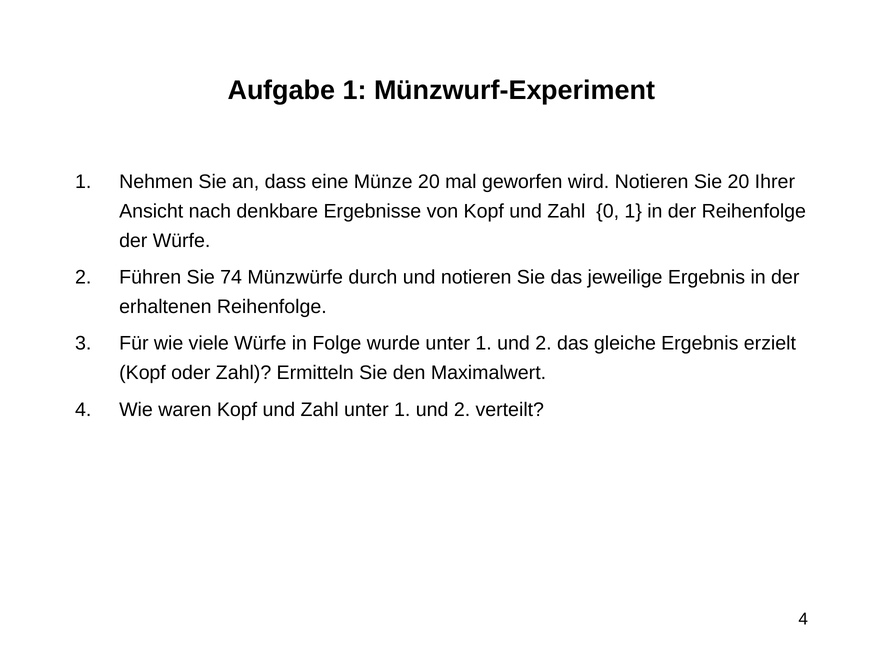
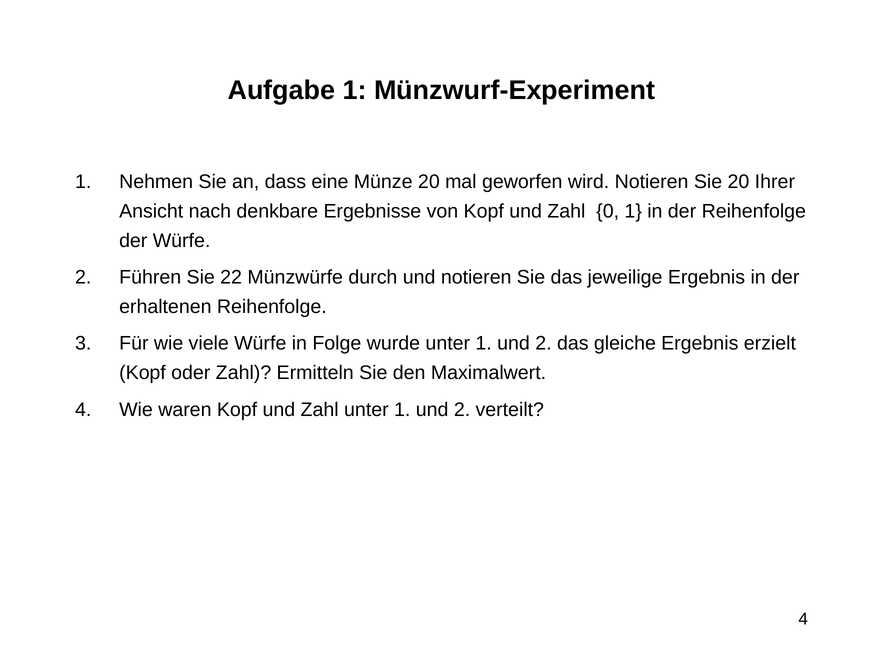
74: 74 -> 22
